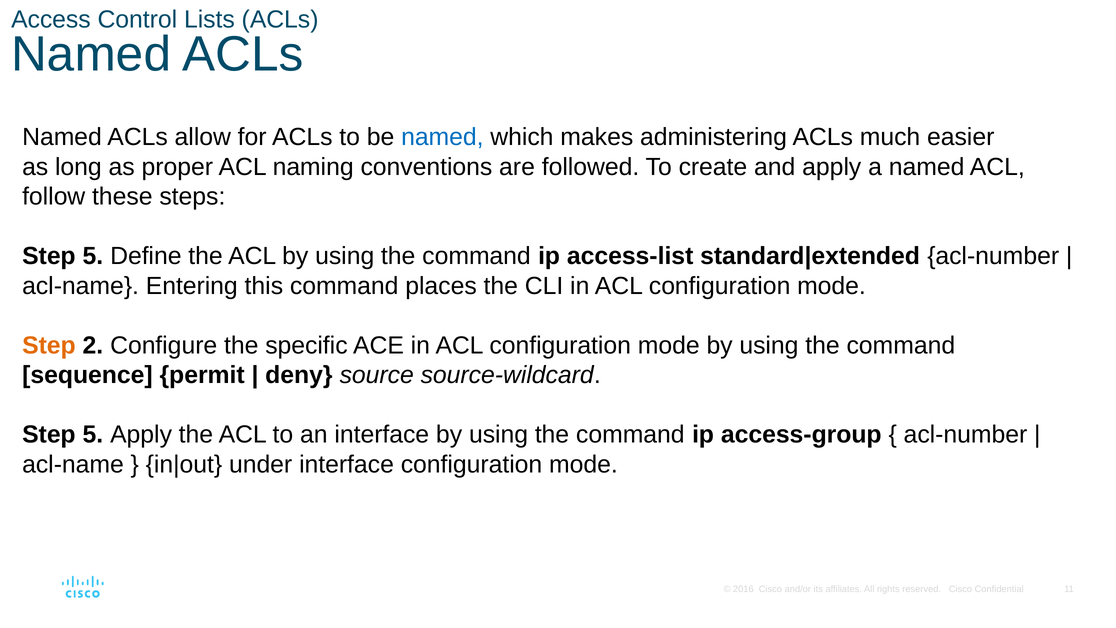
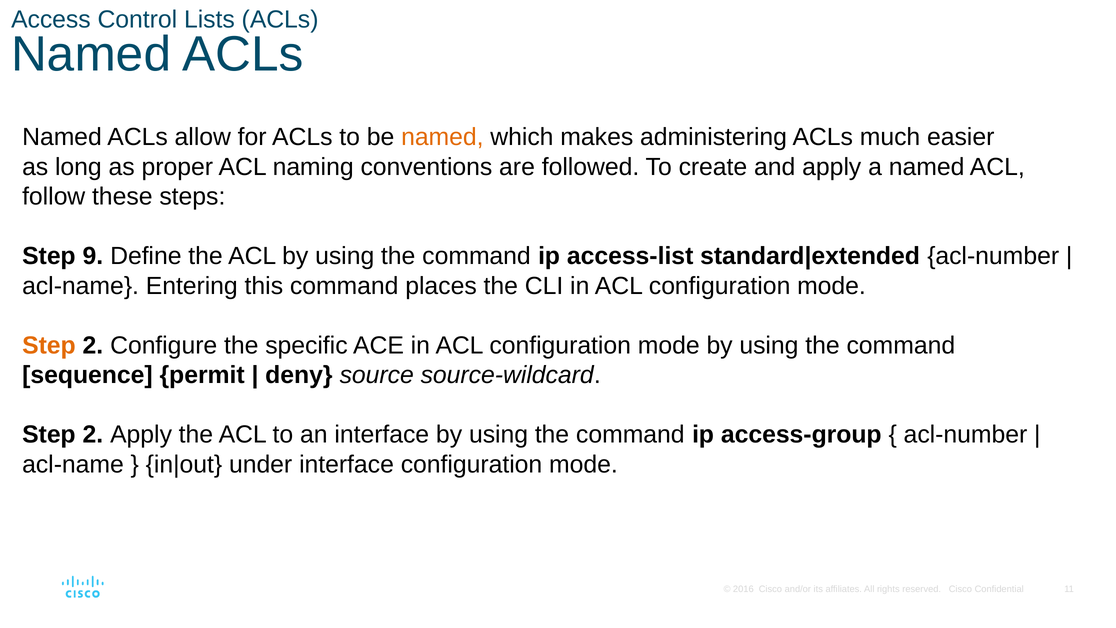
named at (442, 137) colour: blue -> orange
5 at (93, 256): 5 -> 9
5 at (93, 435): 5 -> 2
